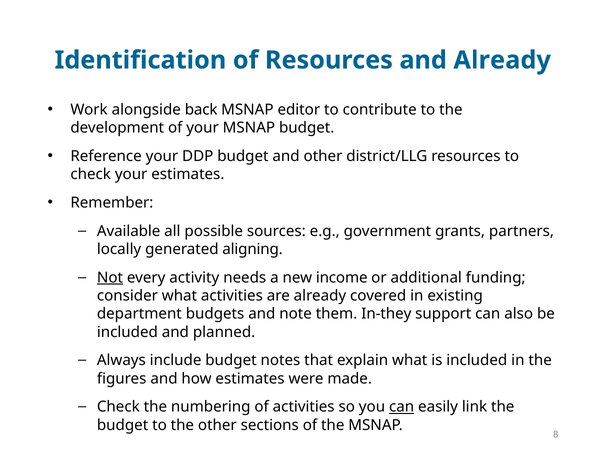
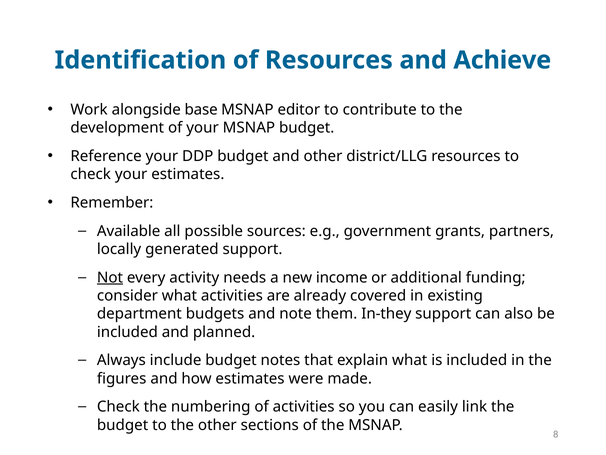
and Already: Already -> Achieve
back: back -> base
generated aligning: aligning -> support
can at (402, 406) underline: present -> none
